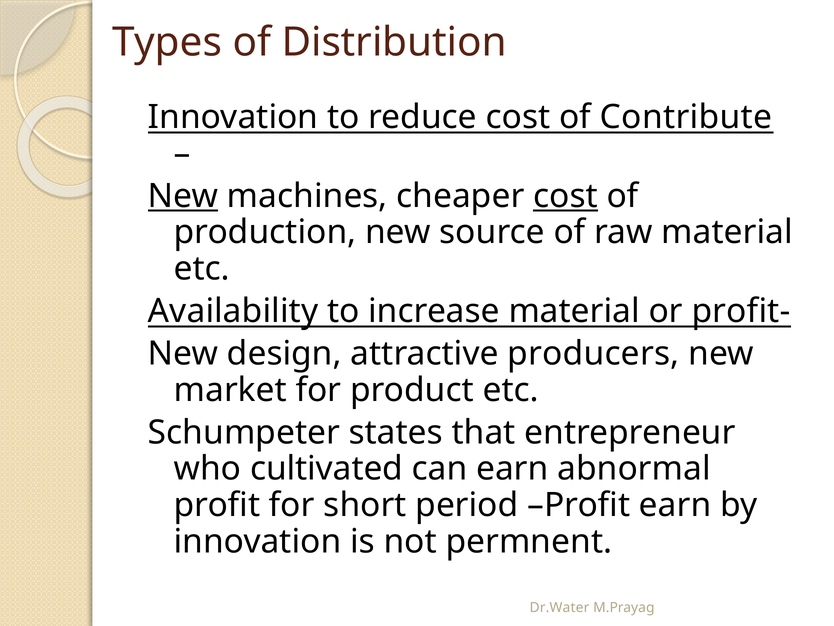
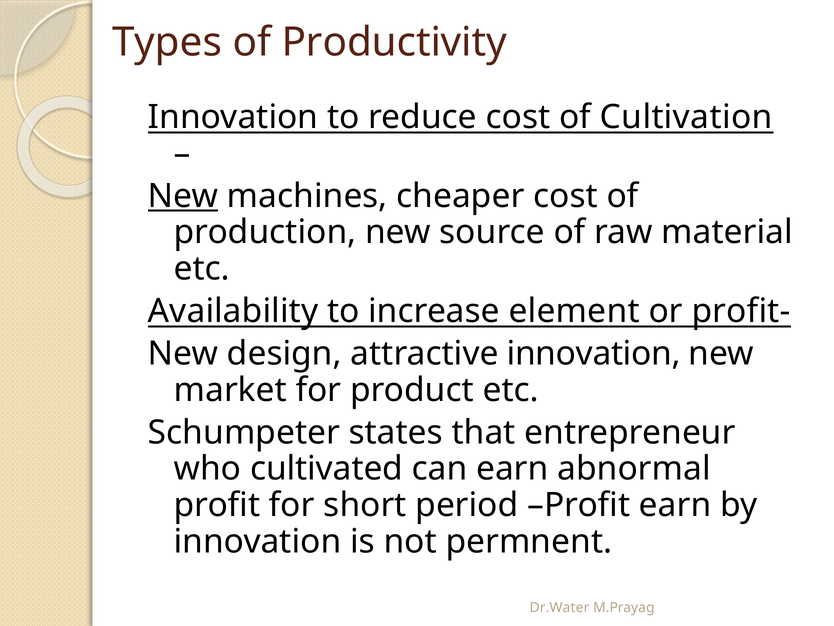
Distribution: Distribution -> Productivity
Contribute: Contribute -> Cultivation
cost at (566, 196) underline: present -> none
increase material: material -> element
attractive producers: producers -> innovation
